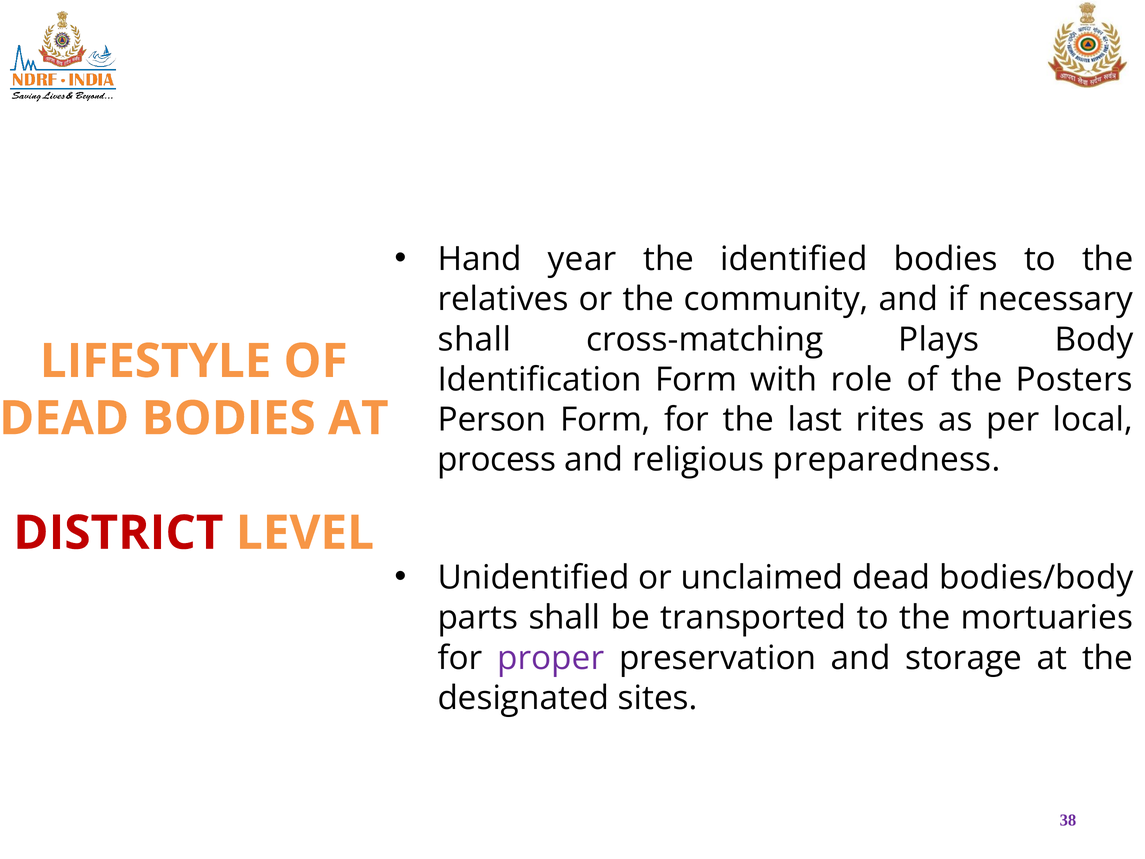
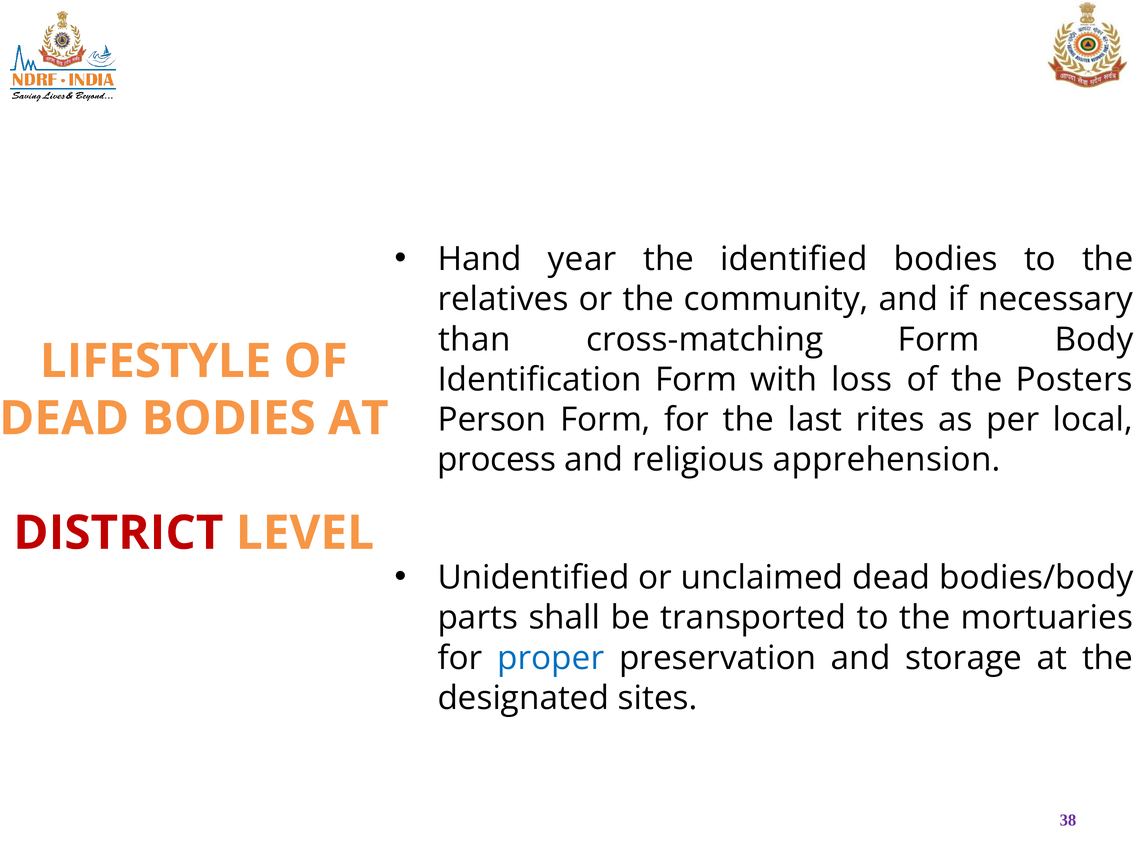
shall at (474, 339): shall -> than
cross-matching Plays: Plays -> Form
role: role -> loss
preparedness: preparedness -> apprehension
proper colour: purple -> blue
